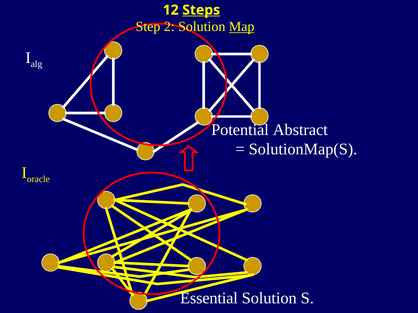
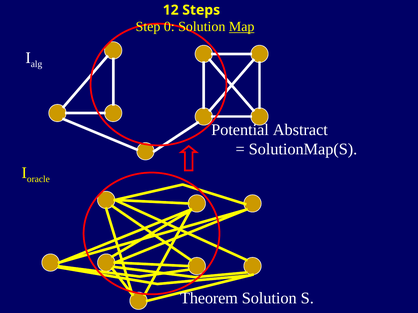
Steps underline: present -> none
2: 2 -> 0
Essential: Essential -> Theorem
